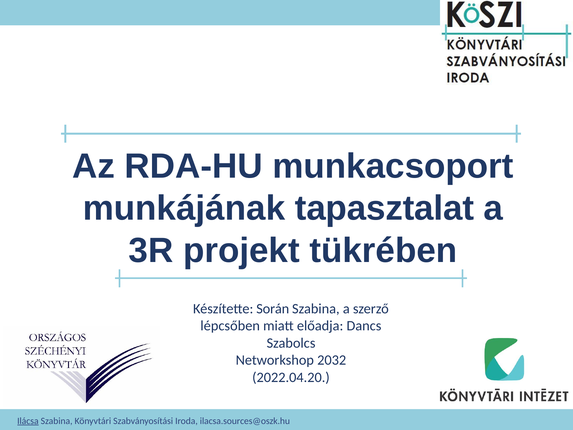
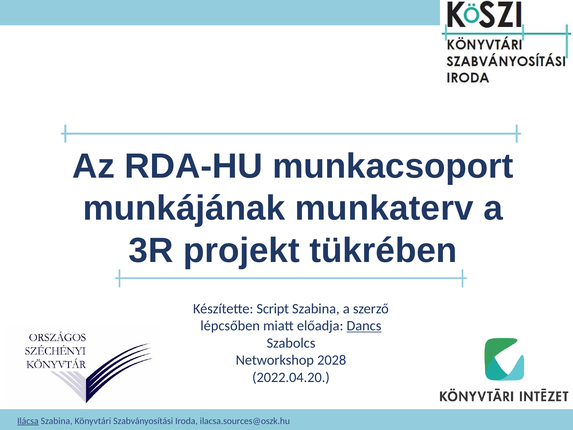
tapasztalat: tapasztalat -> munkaterv
Során: Során -> Script
Dancs underline: none -> present
2032: 2032 -> 2028
